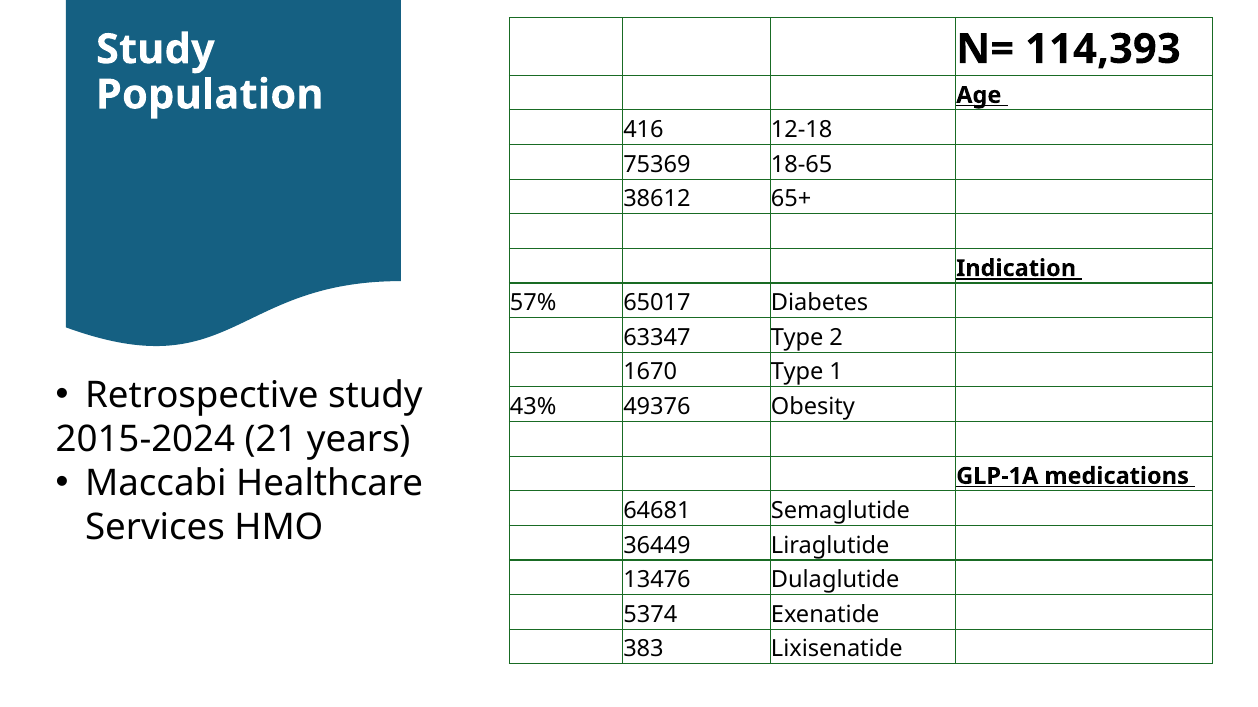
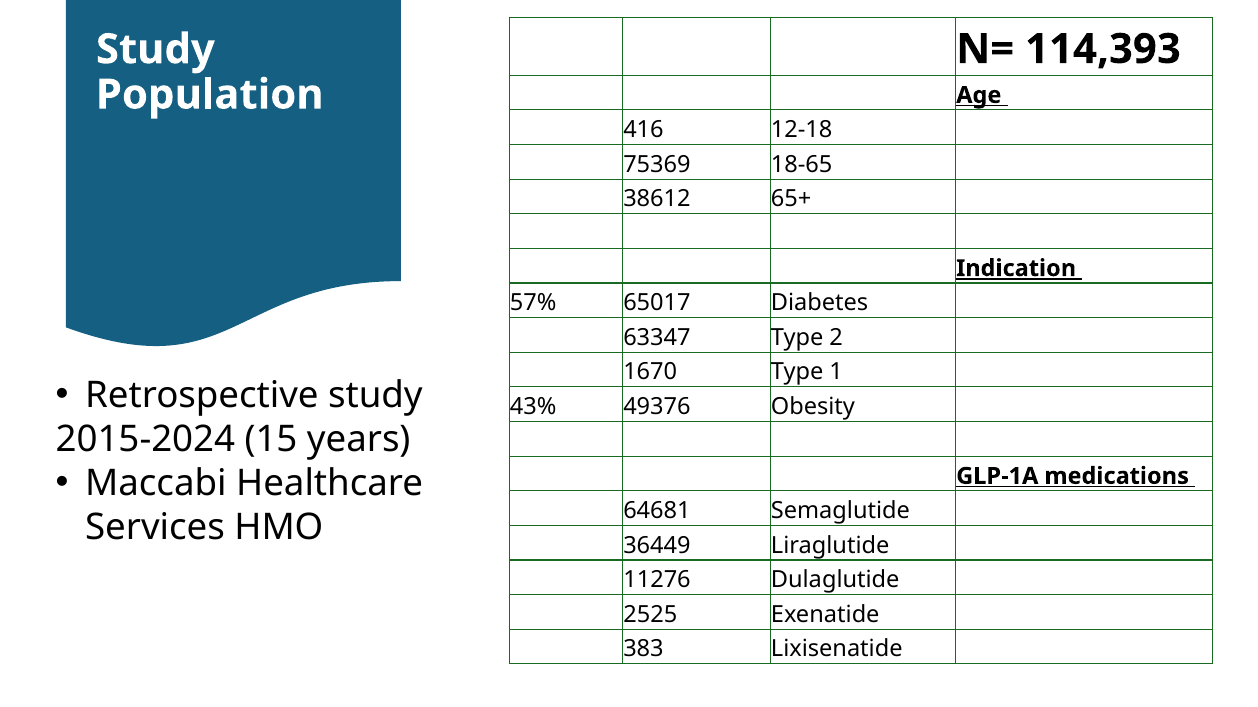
21: 21 -> 15
13476: 13476 -> 11276
5374: 5374 -> 2525
